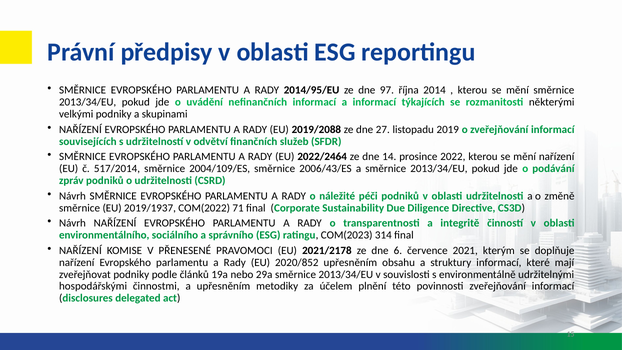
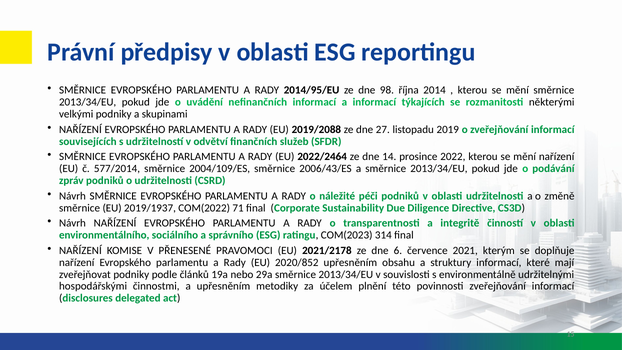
97: 97 -> 98
517/2014: 517/2014 -> 577/2014
